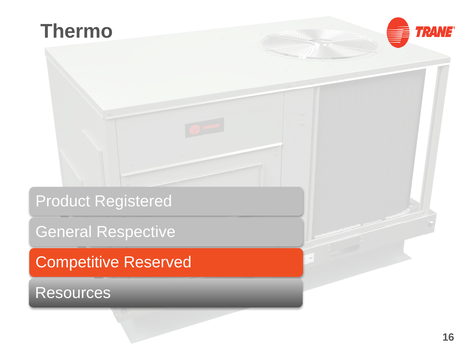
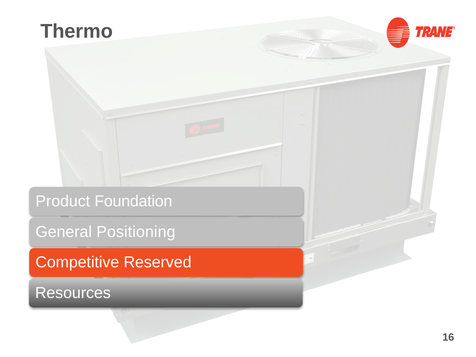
Registered: Registered -> Foundation
Respective: Respective -> Positioning
